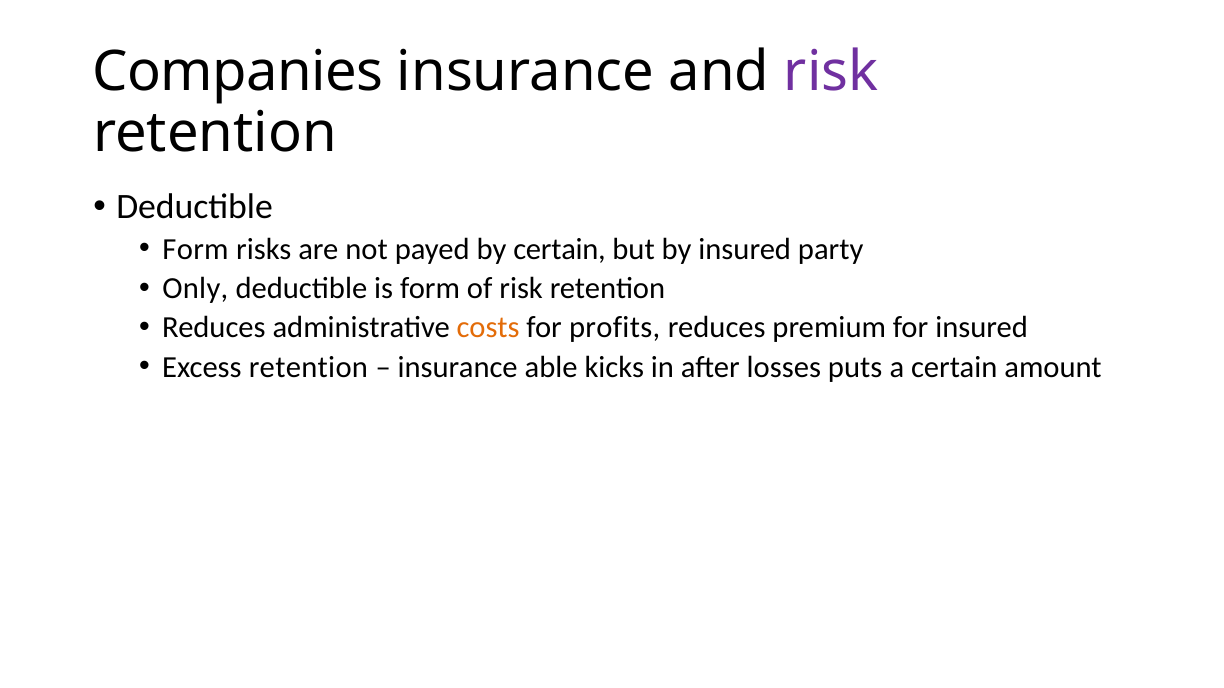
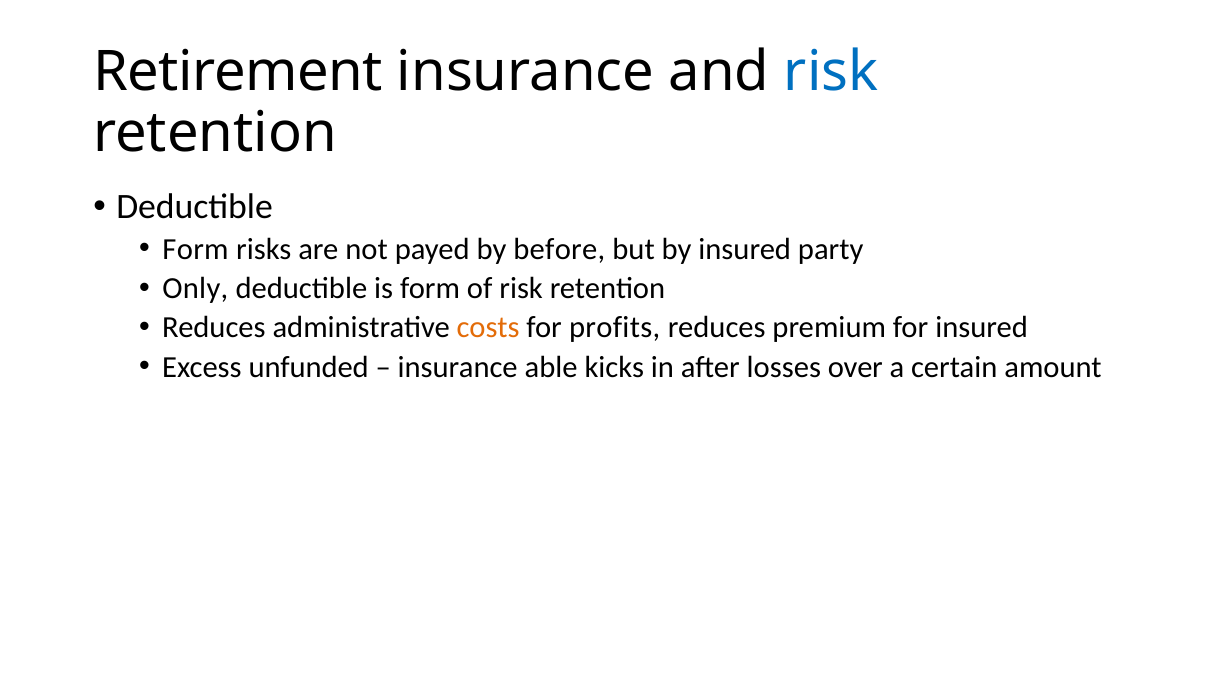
Companies: Companies -> Retirement
risk at (831, 73) colour: purple -> blue
by certain: certain -> before
Excess retention: retention -> unfunded
puts: puts -> over
